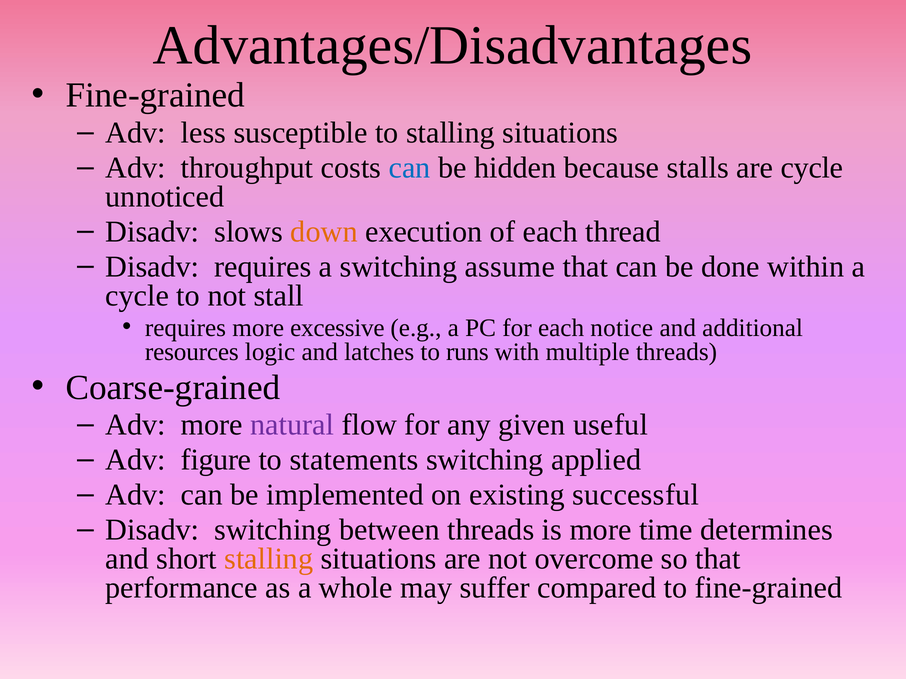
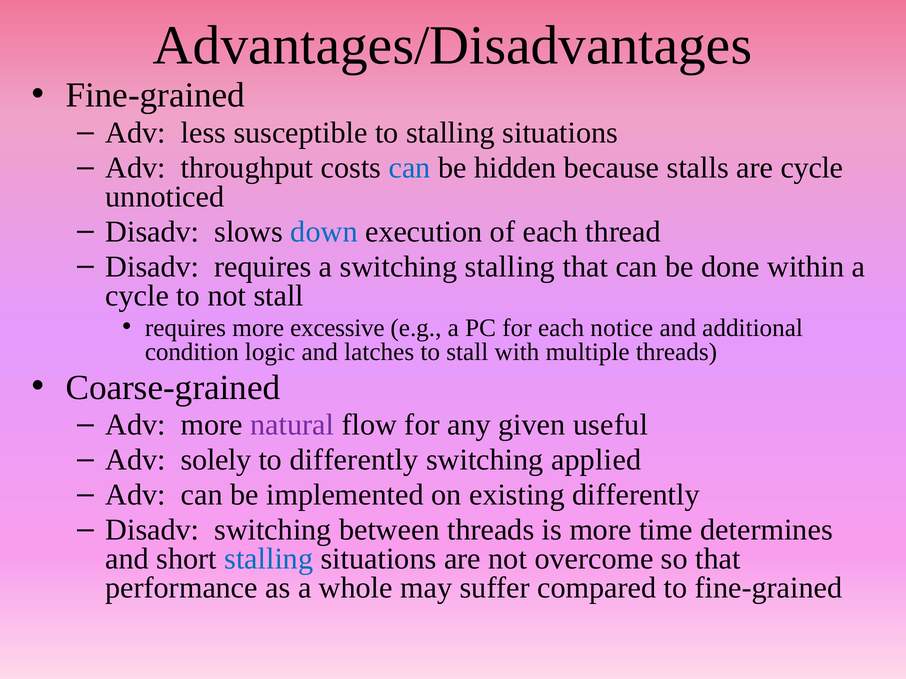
down colour: orange -> blue
switching assume: assume -> stalling
resources: resources -> condition
to runs: runs -> stall
figure: figure -> solely
to statements: statements -> differently
existing successful: successful -> differently
stalling at (269, 559) colour: orange -> blue
